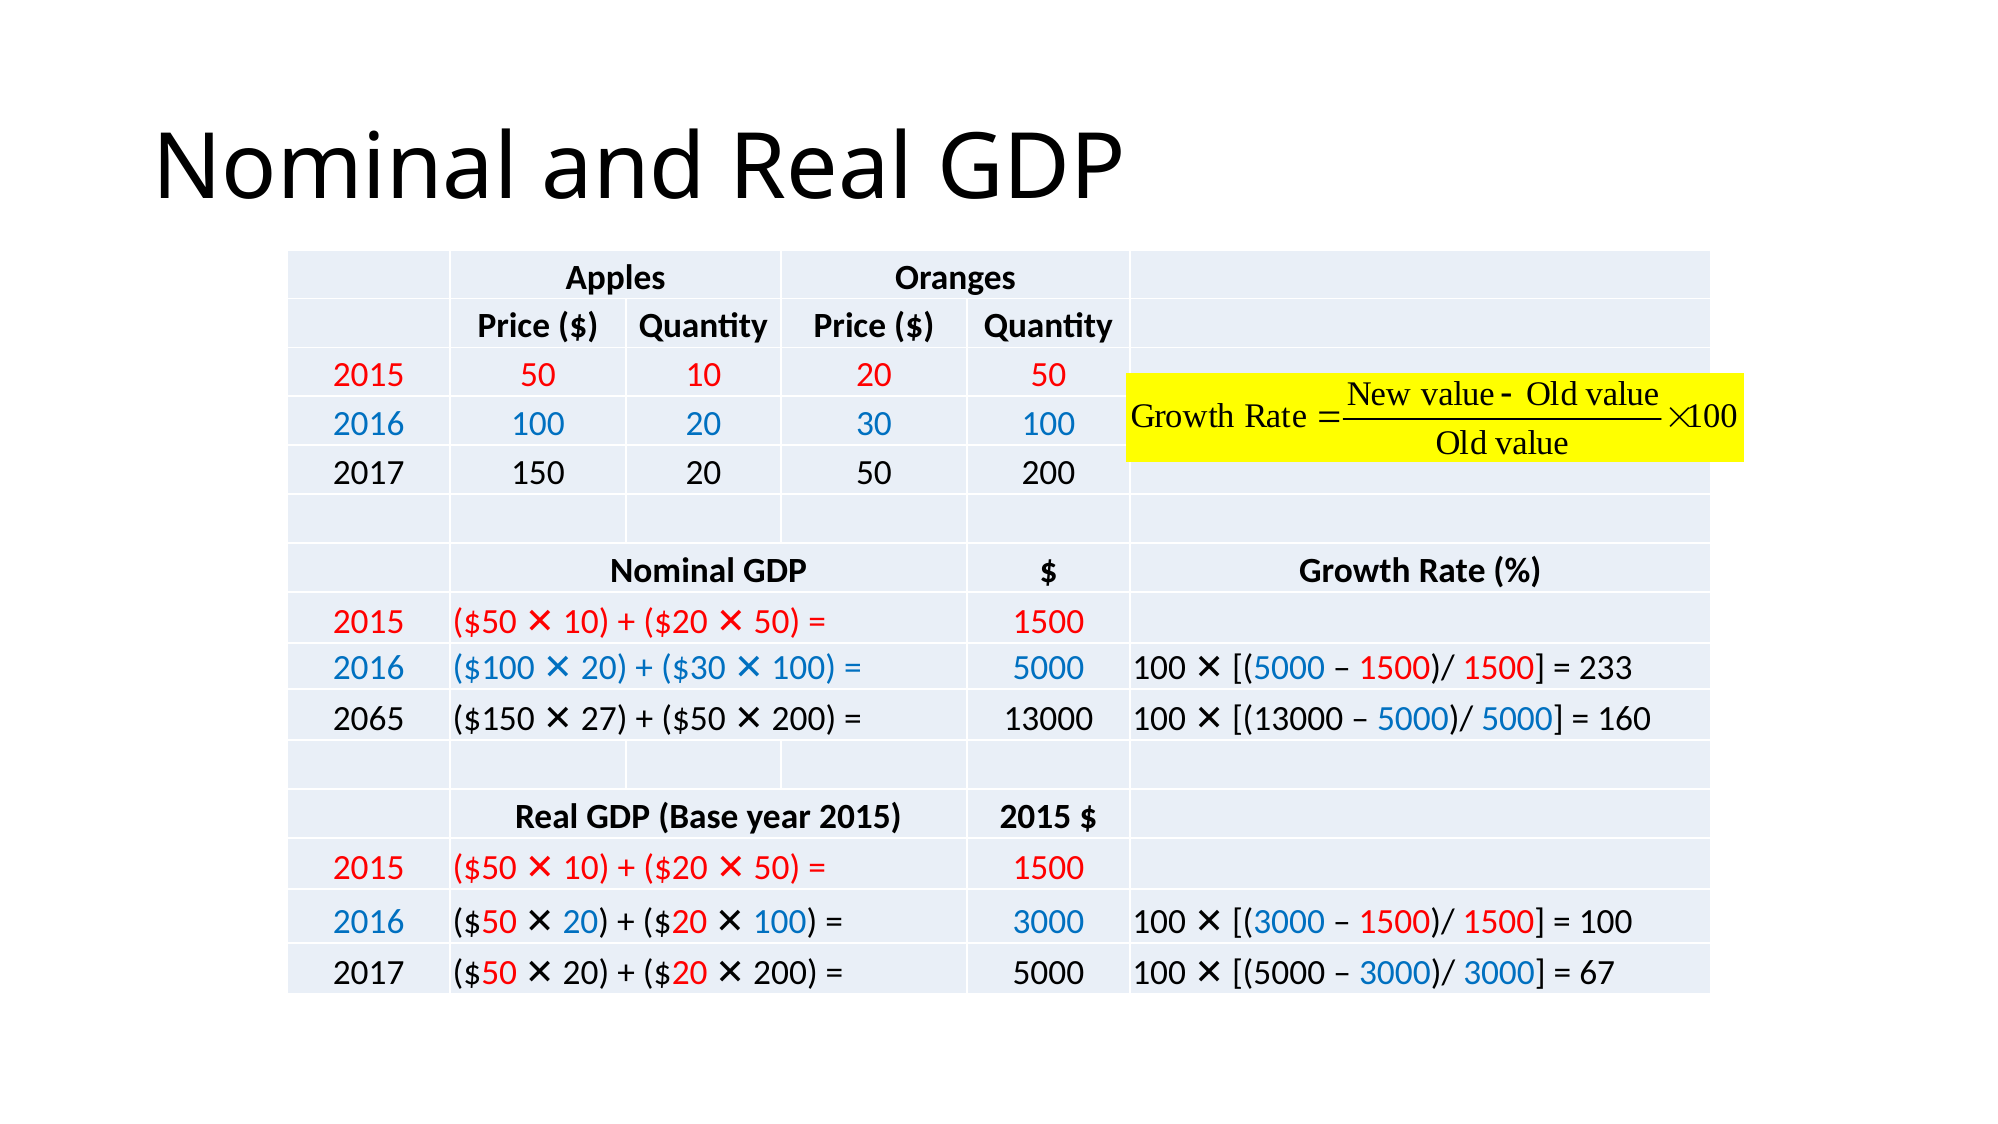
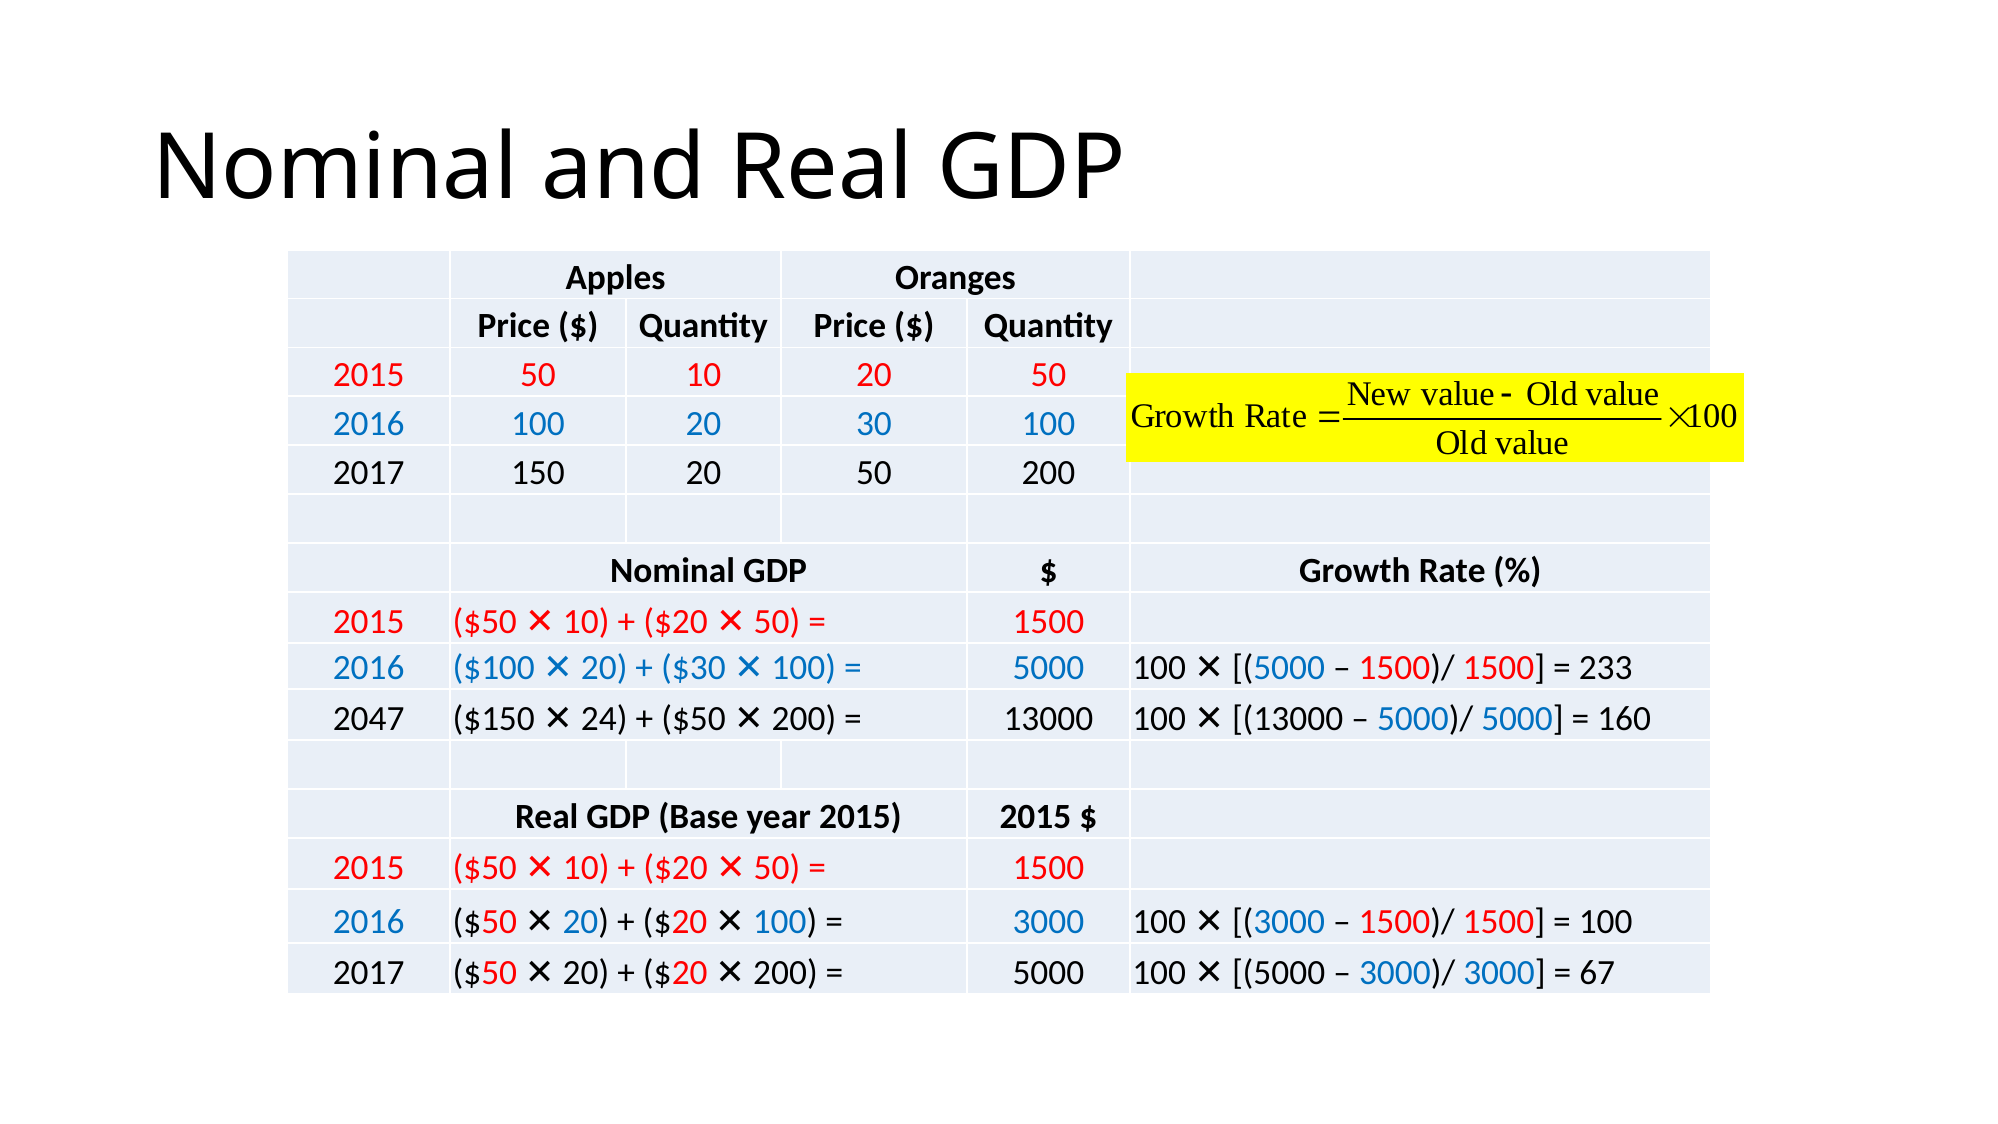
2065: 2065 -> 2047
27: 27 -> 24
